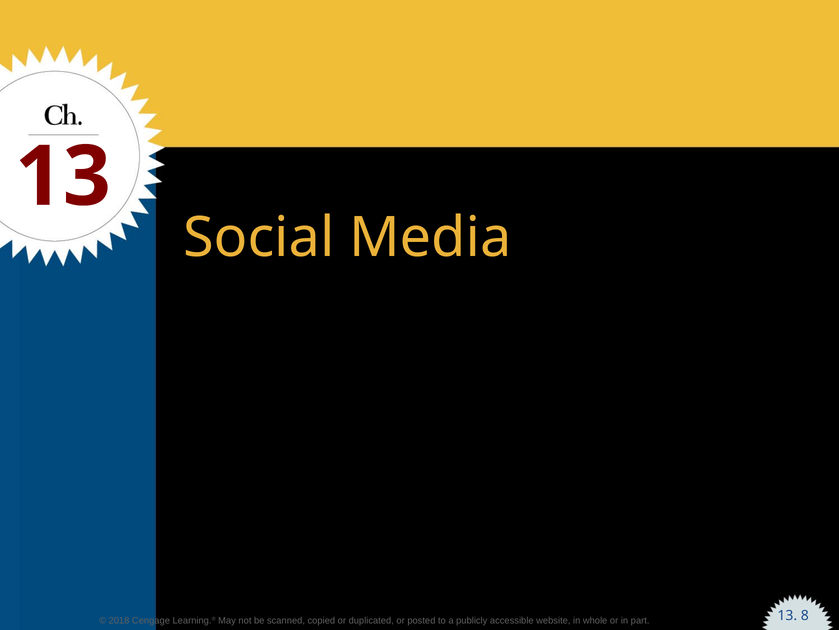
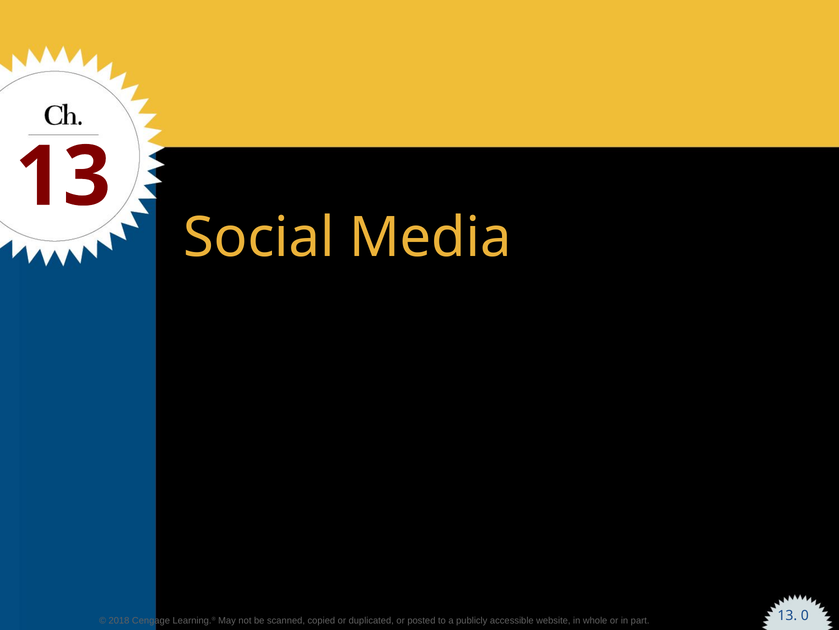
8: 8 -> 0
